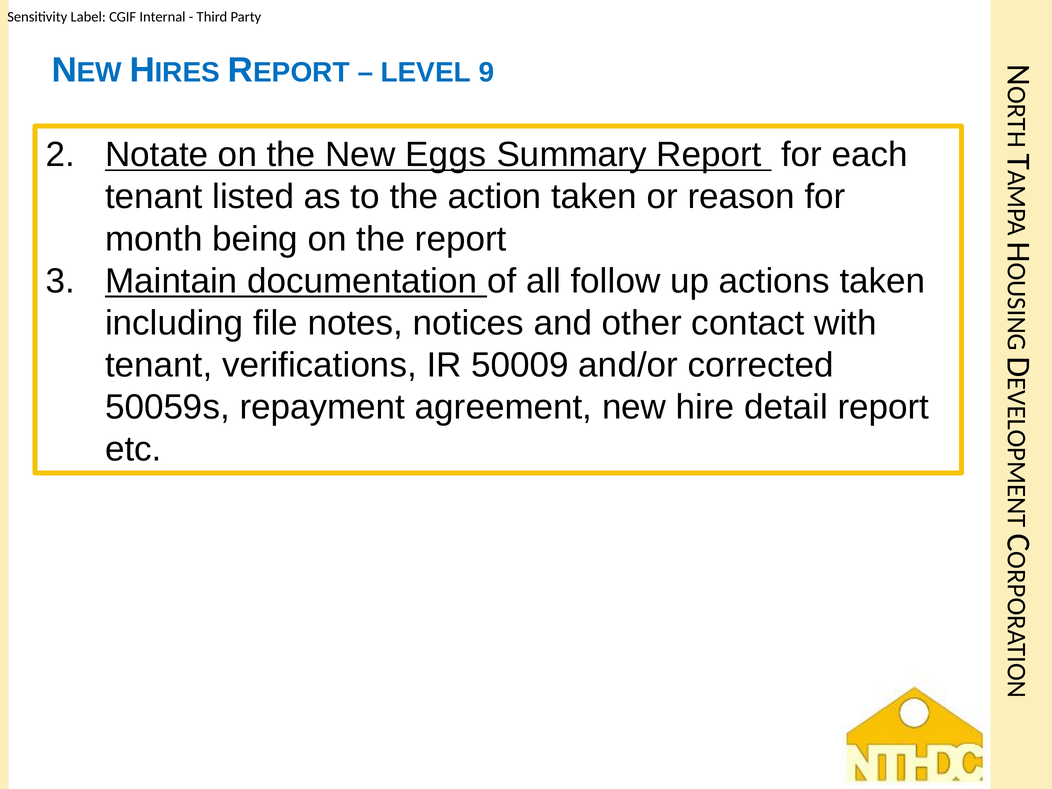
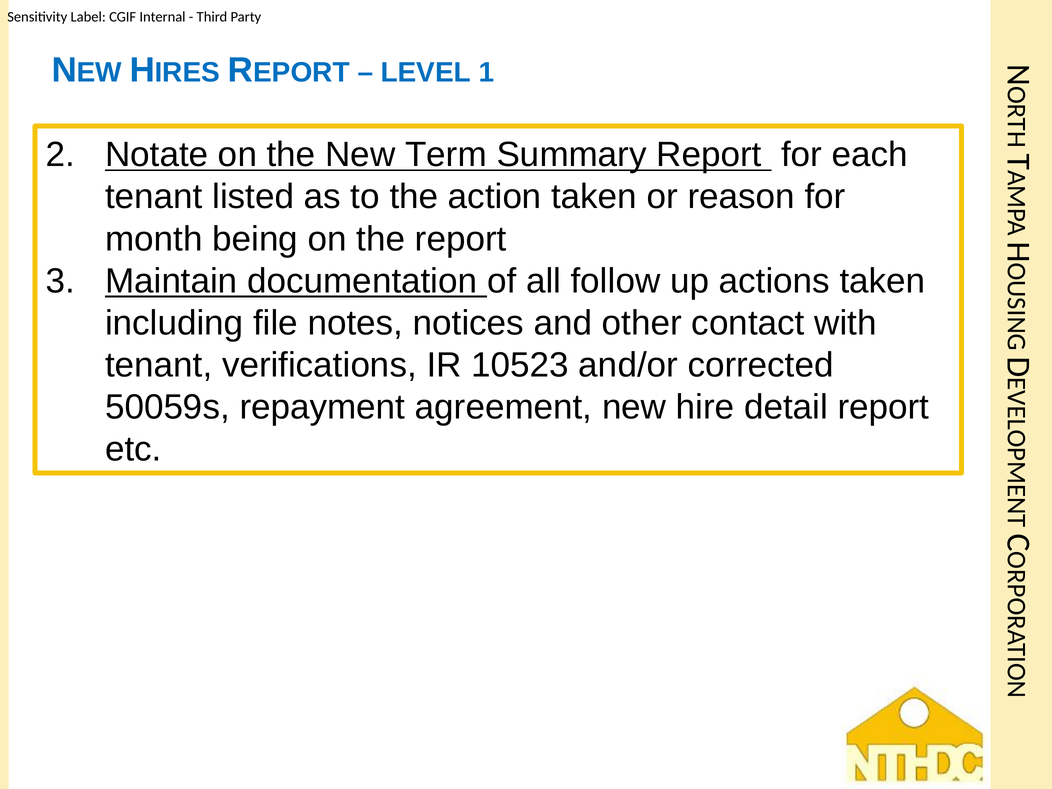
9: 9 -> 1
Eggs: Eggs -> Term
50009: 50009 -> 10523
